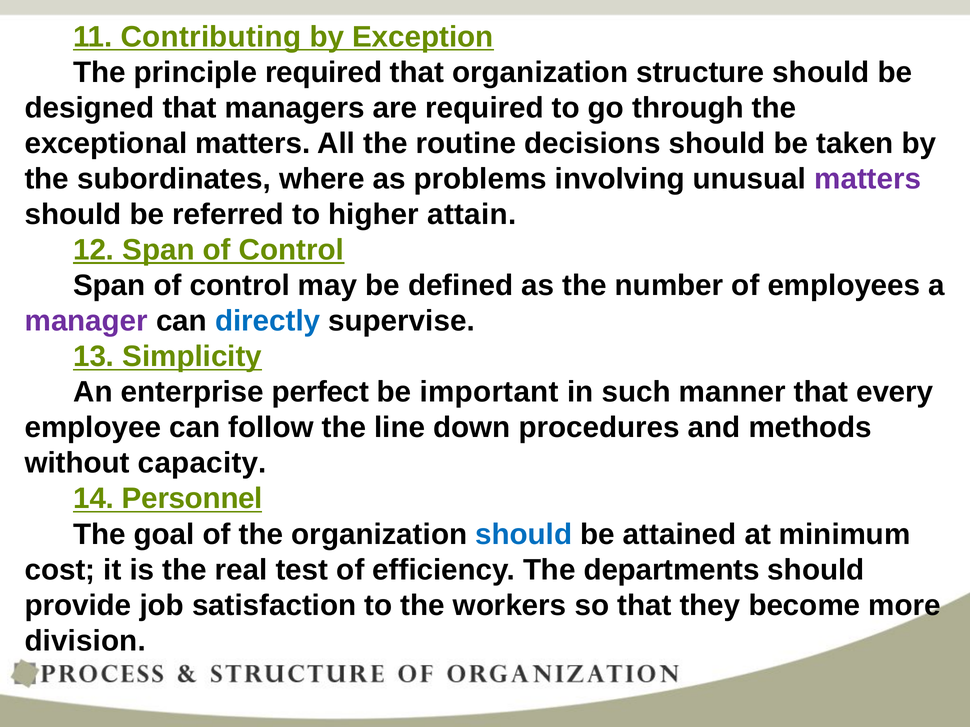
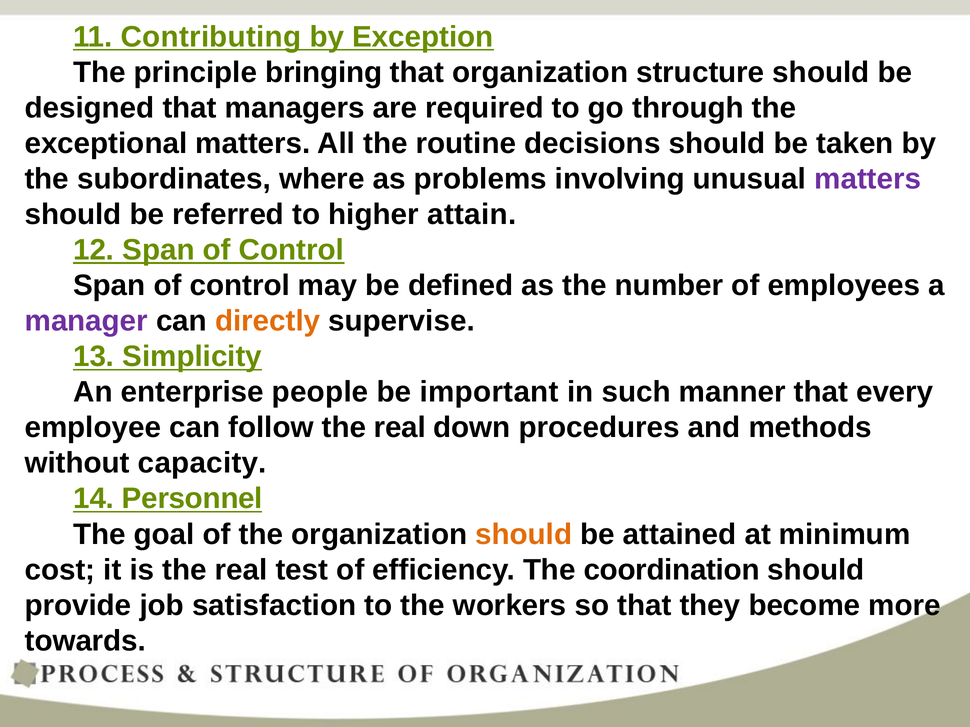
principle required: required -> bringing
directly colour: blue -> orange
perfect: perfect -> people
follow the line: line -> real
should at (524, 535) colour: blue -> orange
departments: departments -> coordination
division: division -> towards
